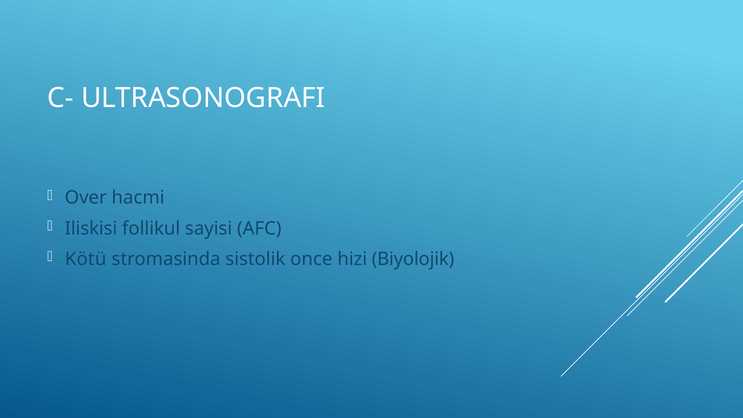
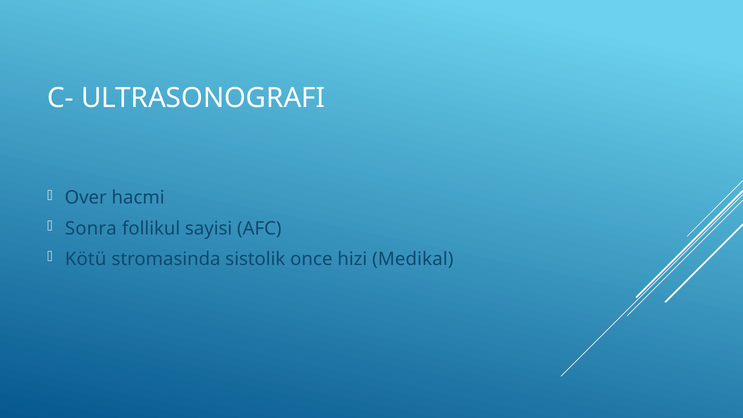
Iliskisi: Iliskisi -> Sonra
Biyolojik: Biyolojik -> Medikal
